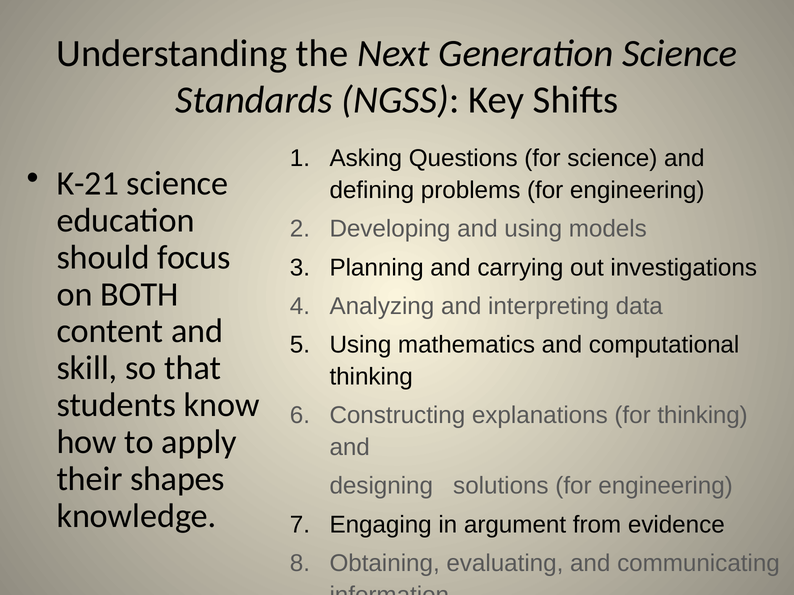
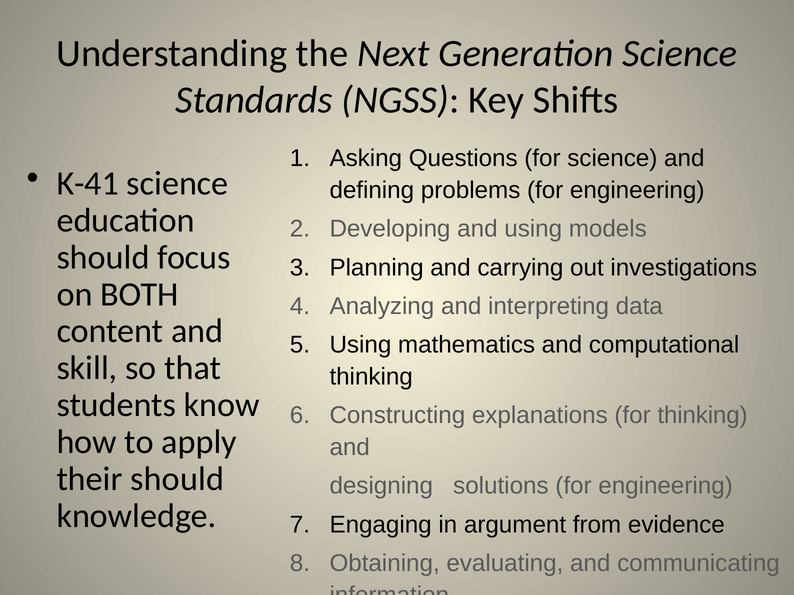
K-21: K-21 -> K-41
their shapes: shapes -> should
